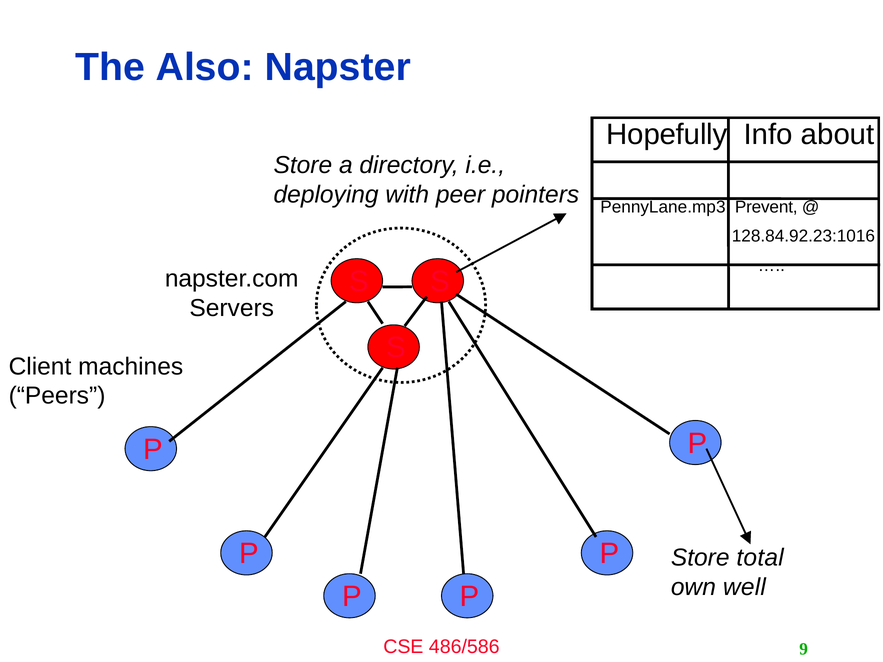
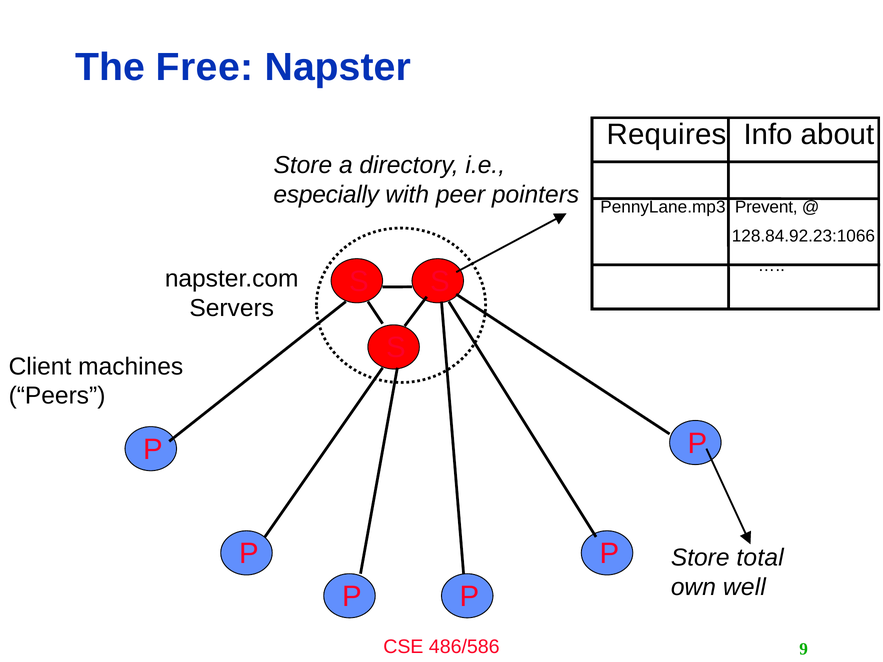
Also: Also -> Free
Hopefully: Hopefully -> Requires
deploying: deploying -> especially
128.84.92.23:1016: 128.84.92.23:1016 -> 128.84.92.23:1066
